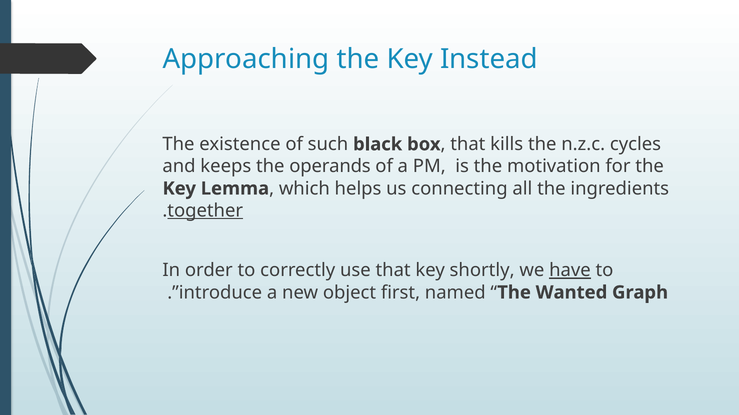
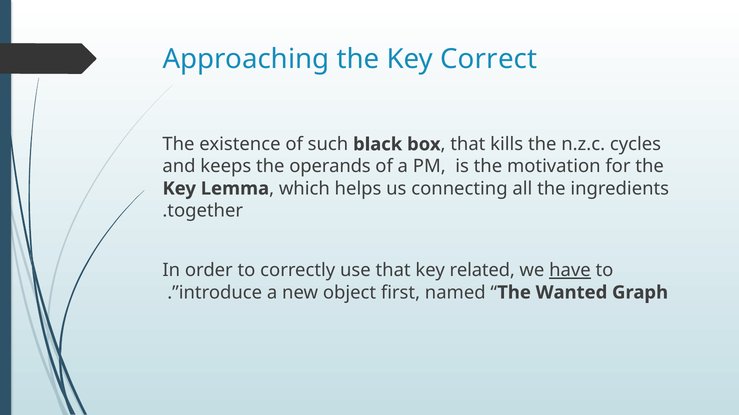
Instead: Instead -> Correct
together underline: present -> none
shortly: shortly -> related
